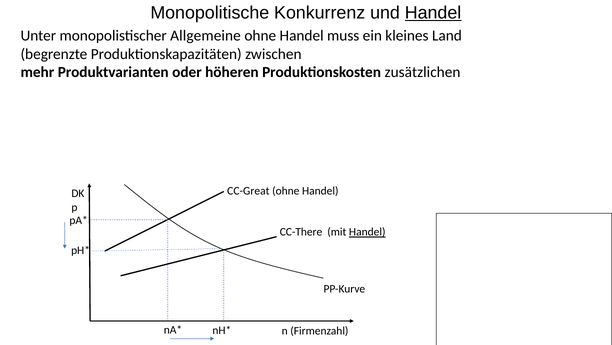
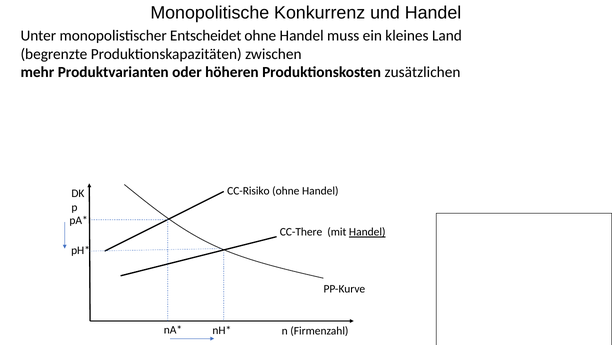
Handel at (433, 13) underline: present -> none
Allgemeine: Allgemeine -> Entscheidet
CC-Great: CC-Great -> CC-Risiko
